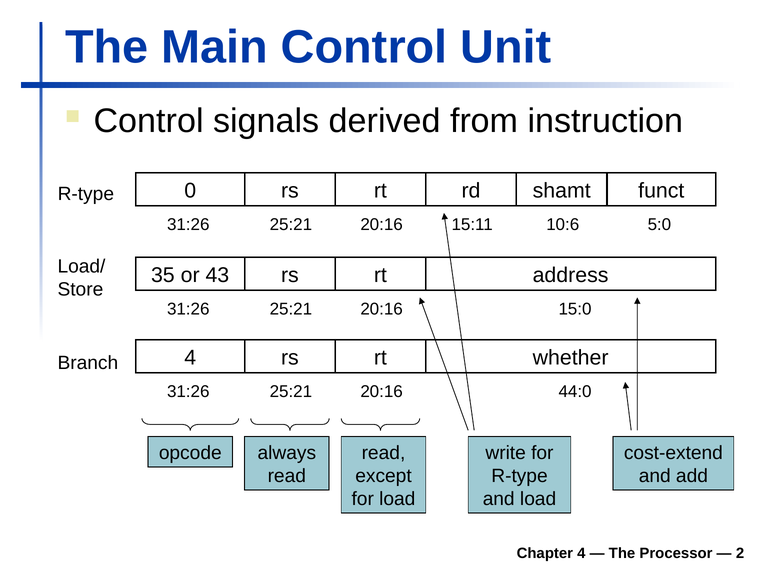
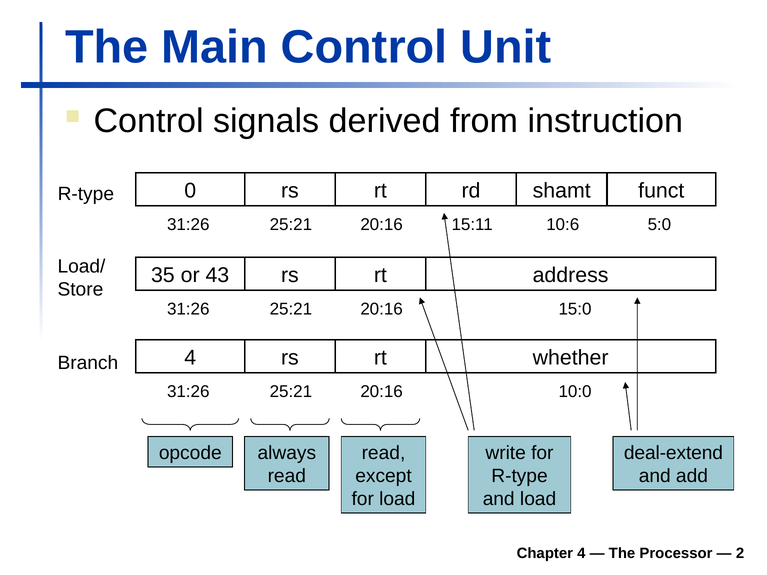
44:0: 44:0 -> 10:0
cost-extend: cost-extend -> deal-extend
